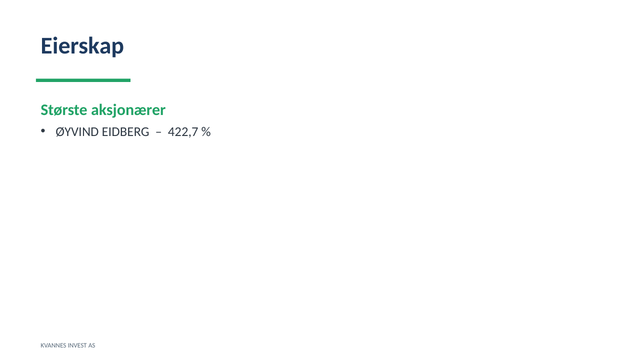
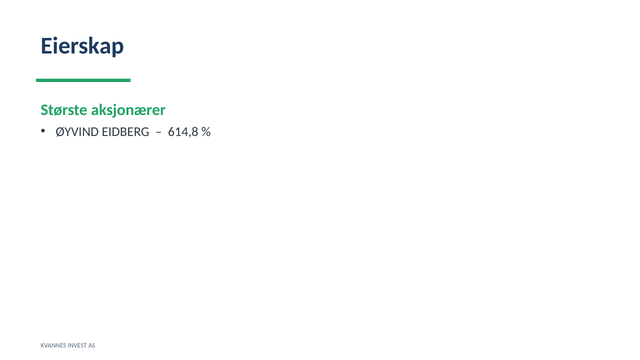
422,7: 422,7 -> 614,8
